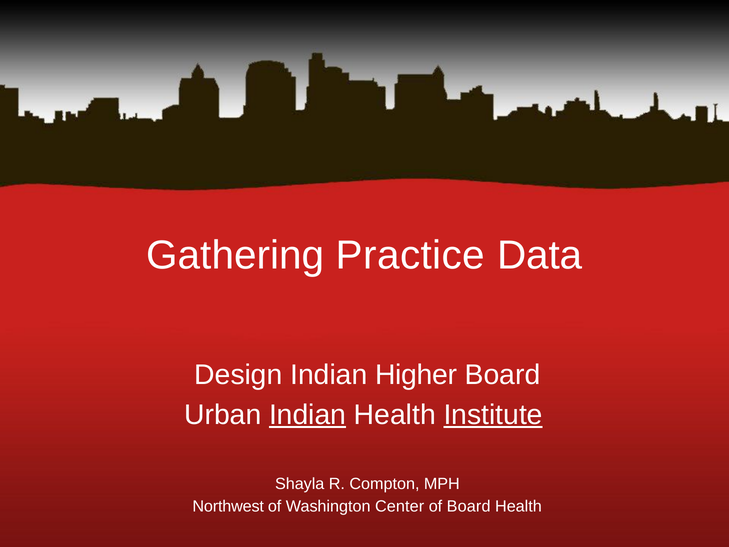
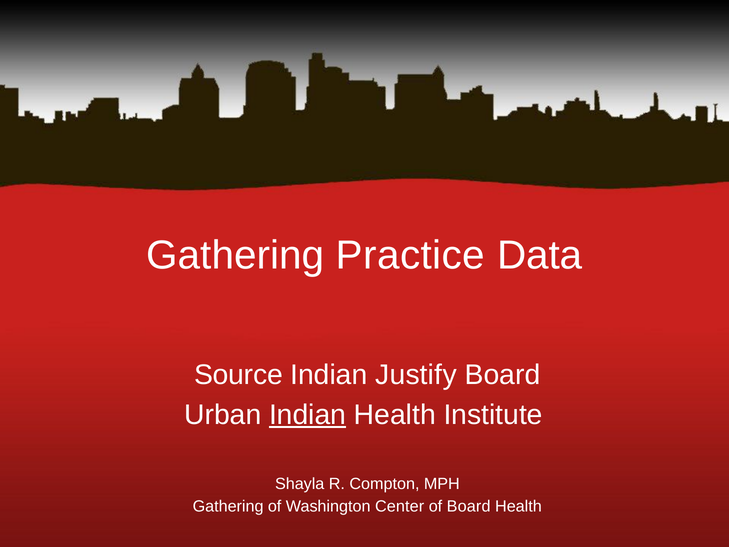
Design: Design -> Source
Higher: Higher -> Justify
Institute underline: present -> none
Northwest at (228, 506): Northwest -> Gathering
